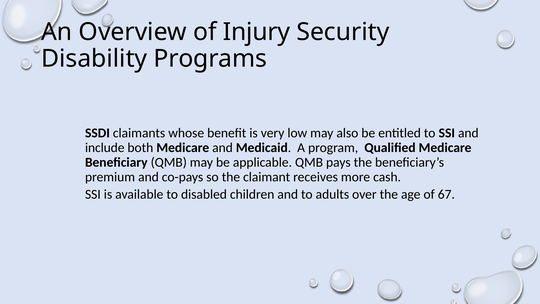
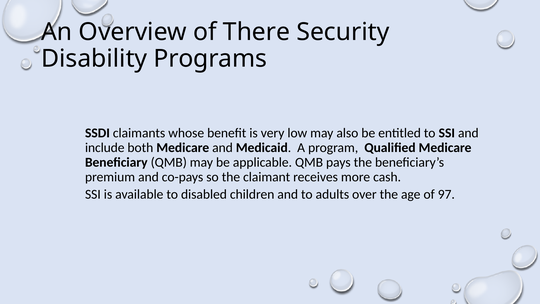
Injury: Injury -> There
67: 67 -> 97
